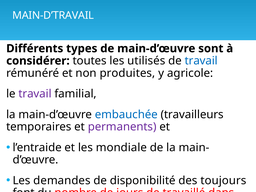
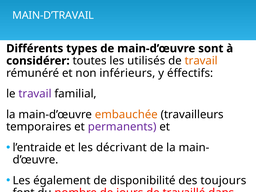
travail at (201, 61) colour: blue -> orange
produites: produites -> inférieurs
agricole: agricole -> éffectifs
embauchée colour: blue -> orange
mondiale: mondiale -> décrivant
demandes: demandes -> également
